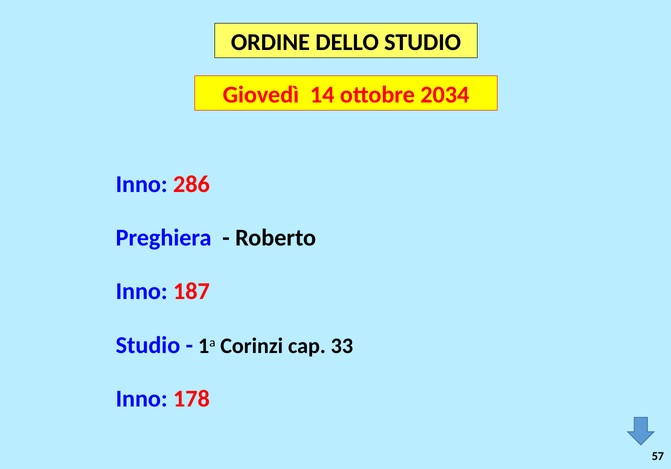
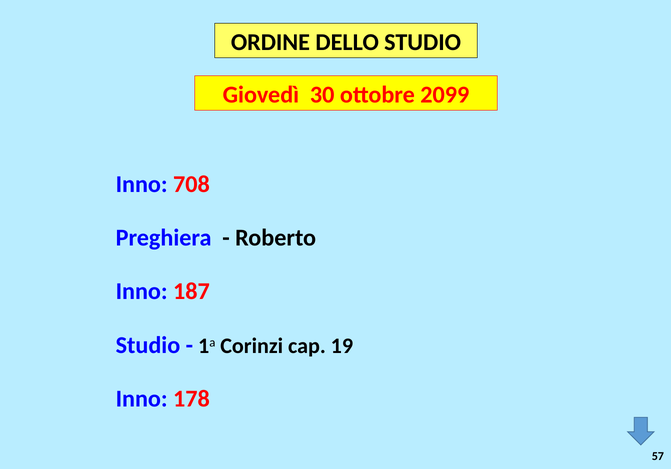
14: 14 -> 30
2034: 2034 -> 2099
286: 286 -> 708
33: 33 -> 19
